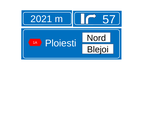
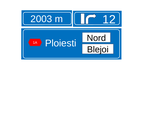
2021: 2021 -> 2003
57: 57 -> 12
